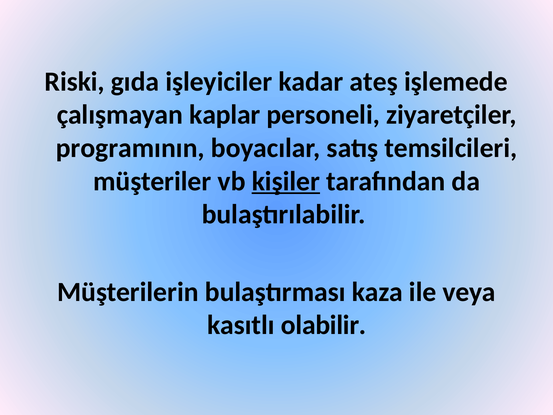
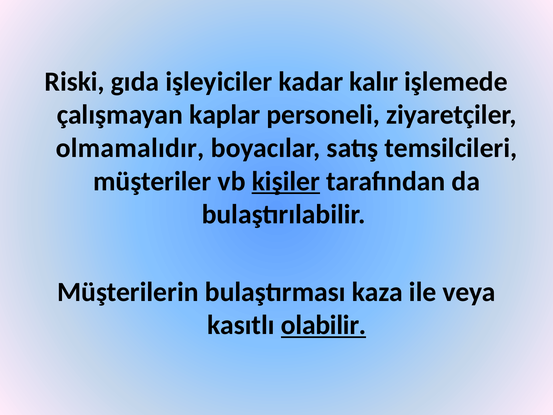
ateş: ateş -> kalır
programının: programının -> olmamalıdır
olabilir underline: none -> present
